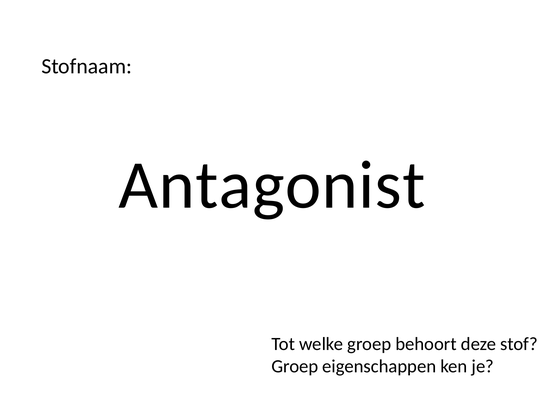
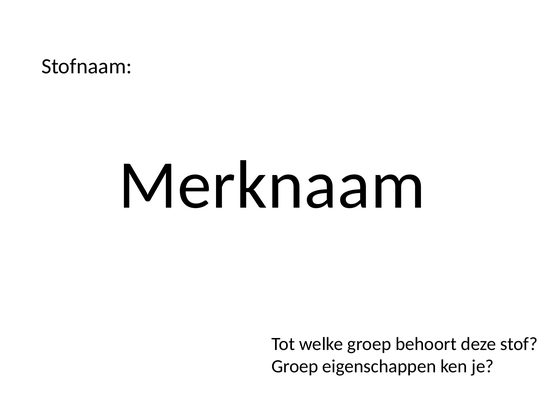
Antagonist: Antagonist -> Merknaam
